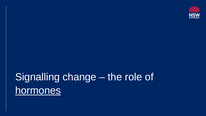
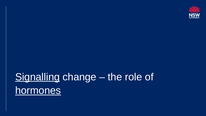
Signalling underline: none -> present
